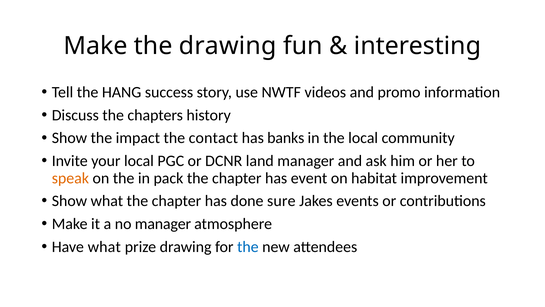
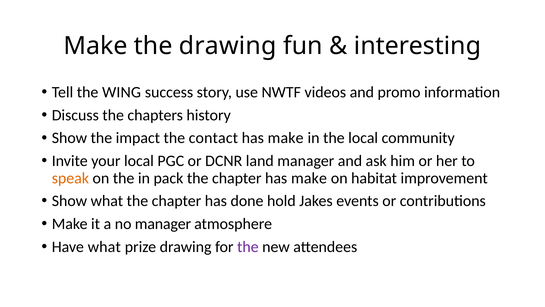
HANG: HANG -> WING
banks at (286, 138): banks -> make
chapter has event: event -> make
sure: sure -> hold
the at (248, 246) colour: blue -> purple
